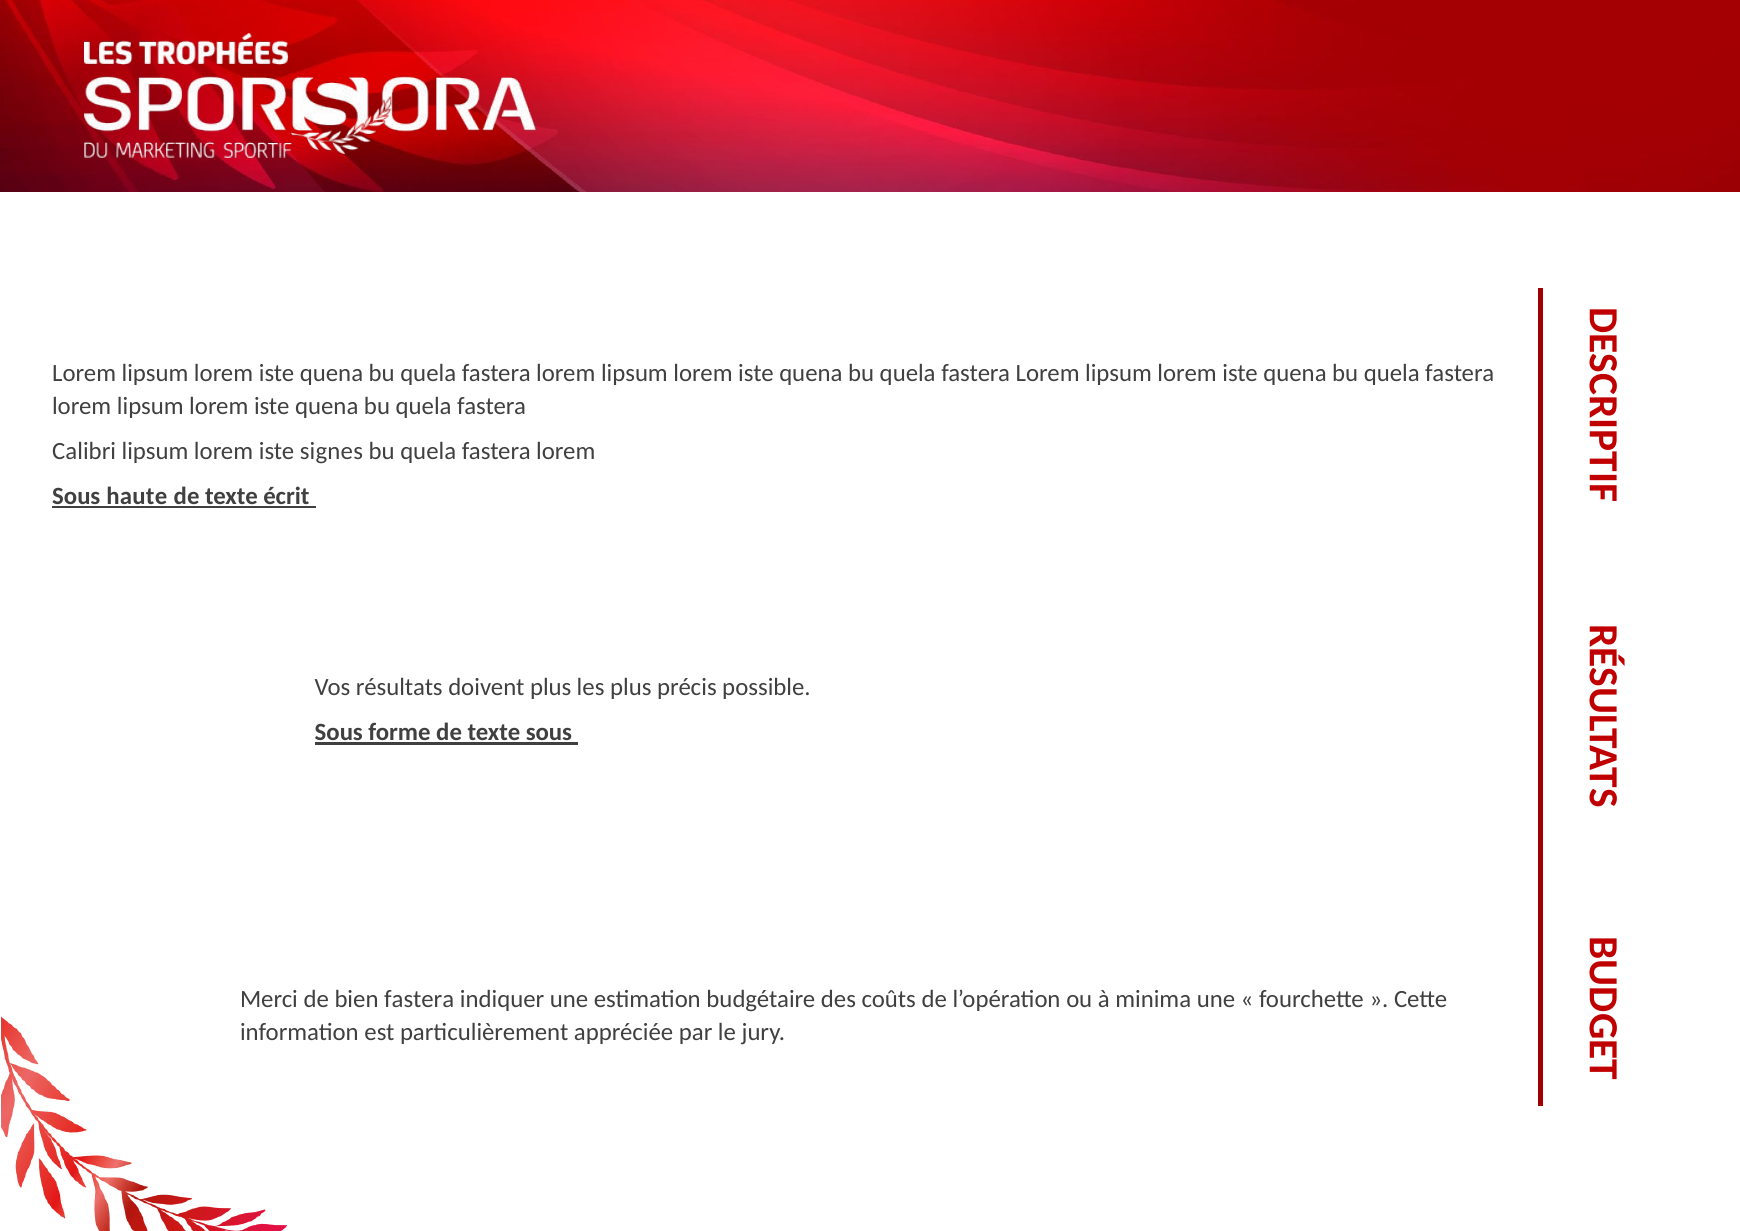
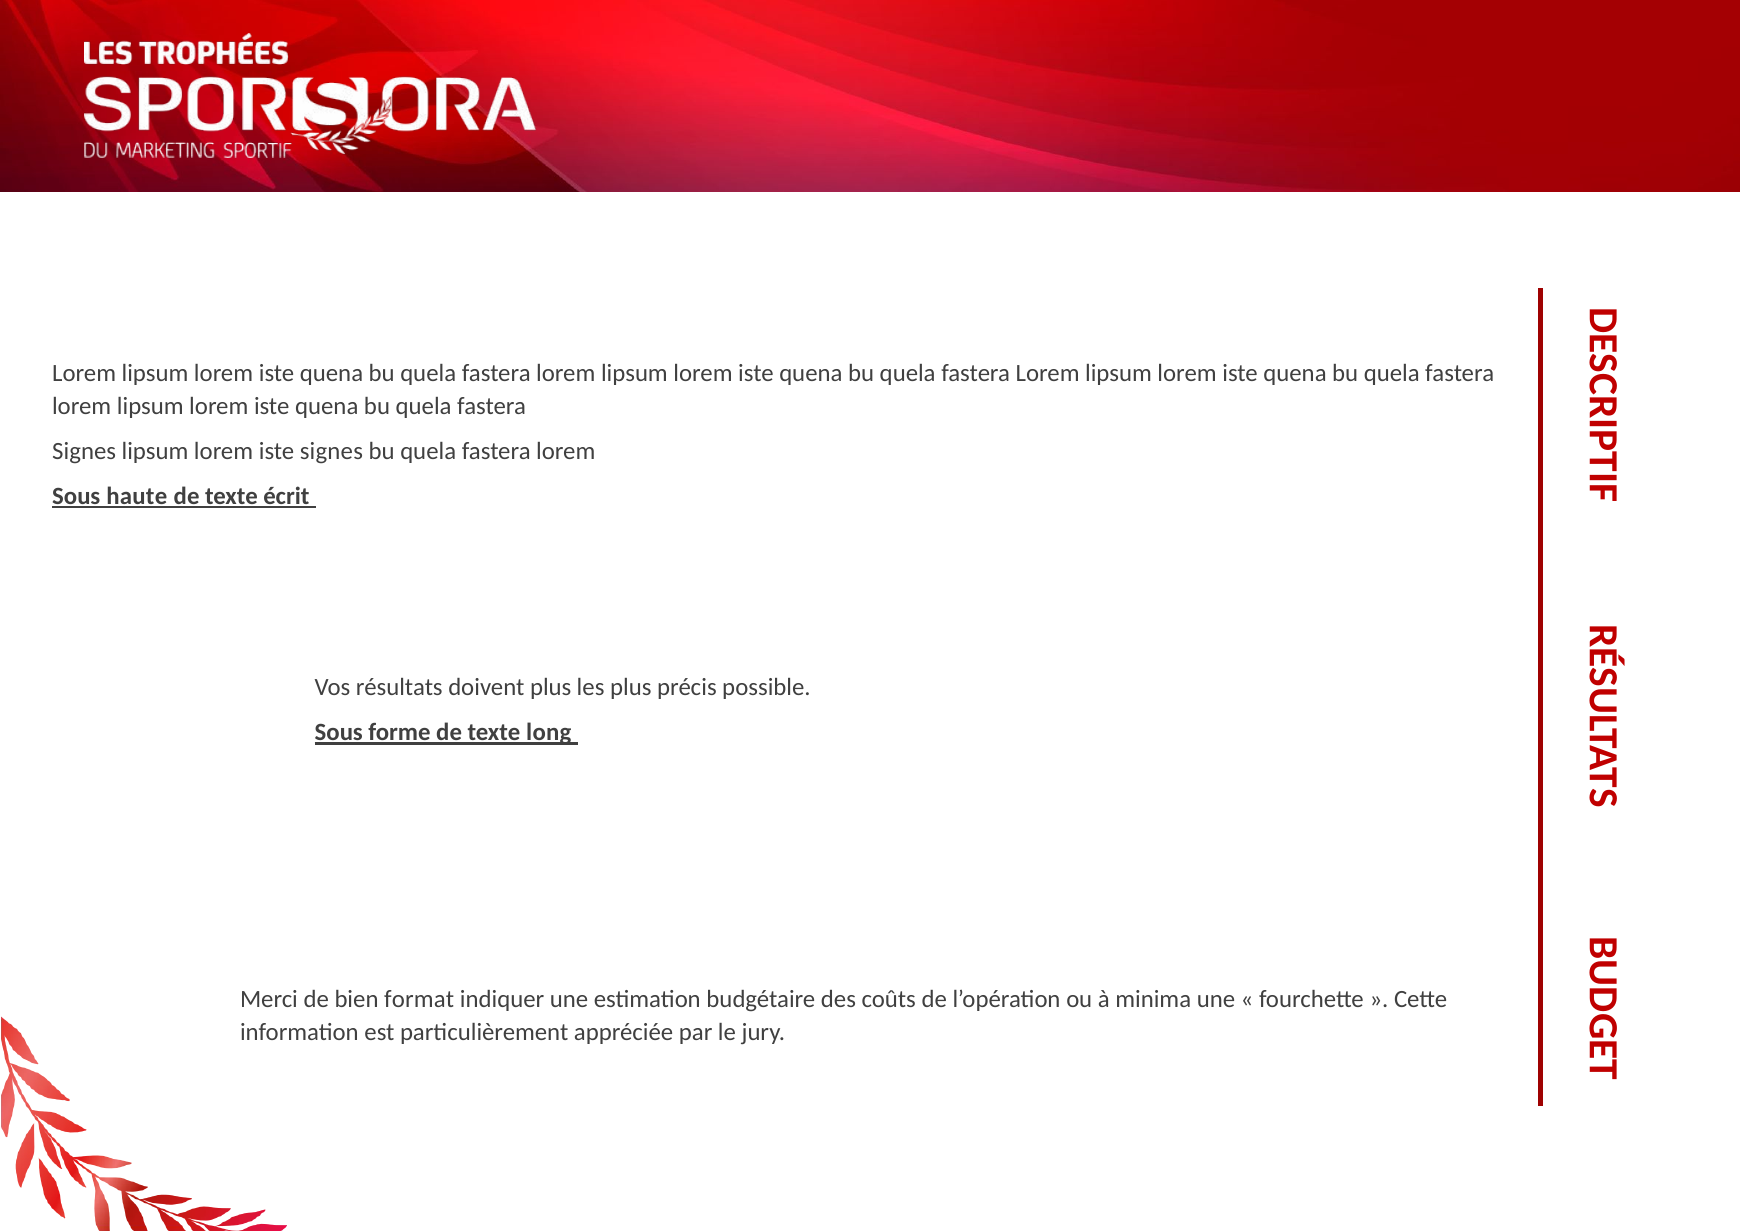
Calibri at (84, 451): Calibri -> Signes
texte sous: sous -> long
bien fastera: fastera -> format
